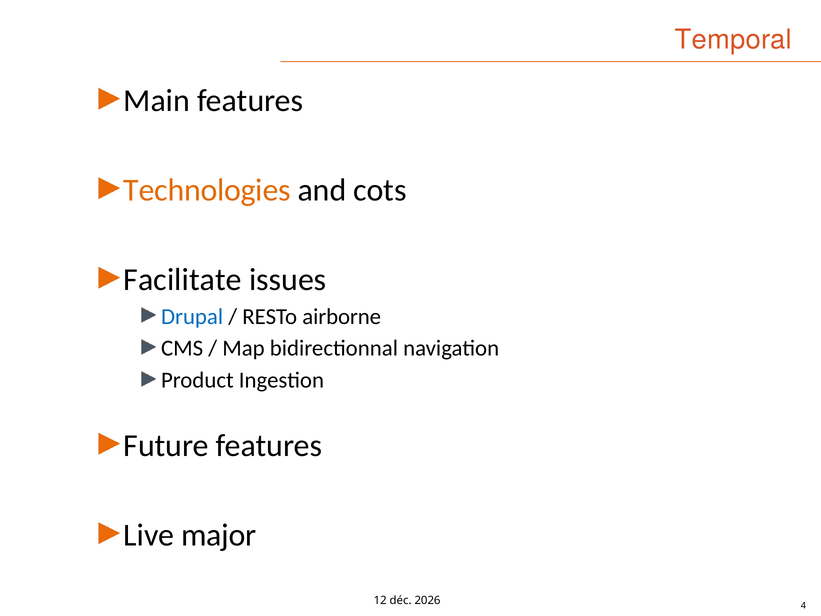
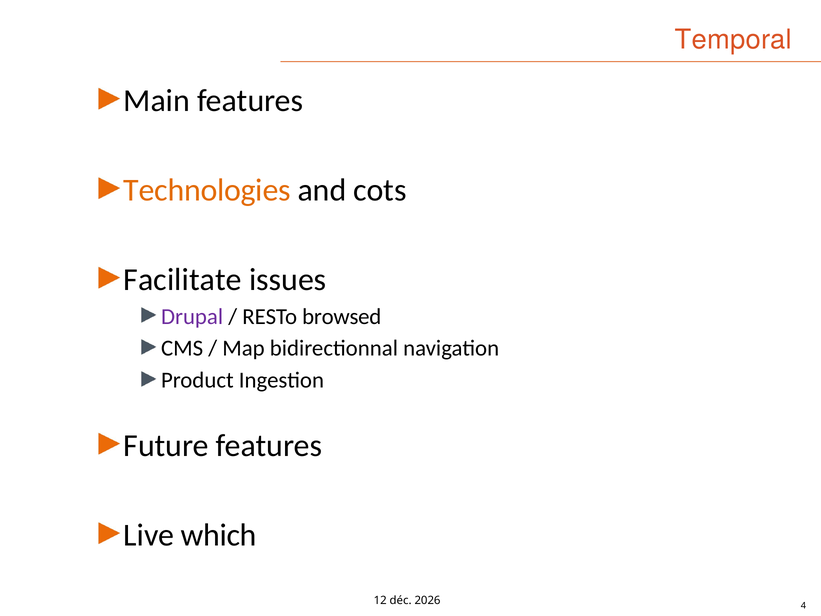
Drupal colour: blue -> purple
airborne: airborne -> browsed
major: major -> which
